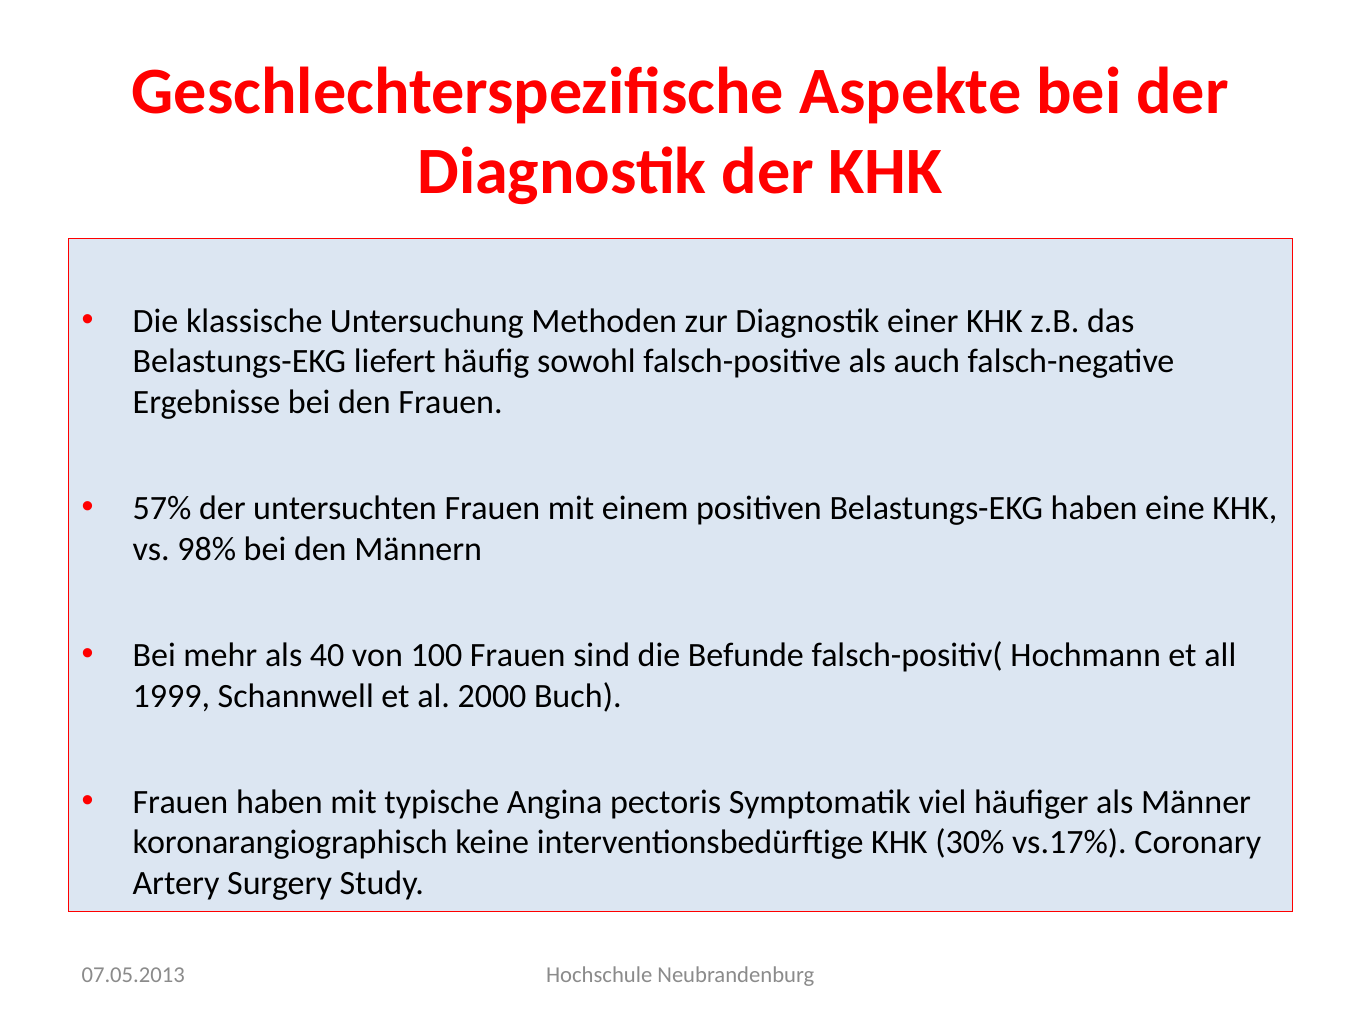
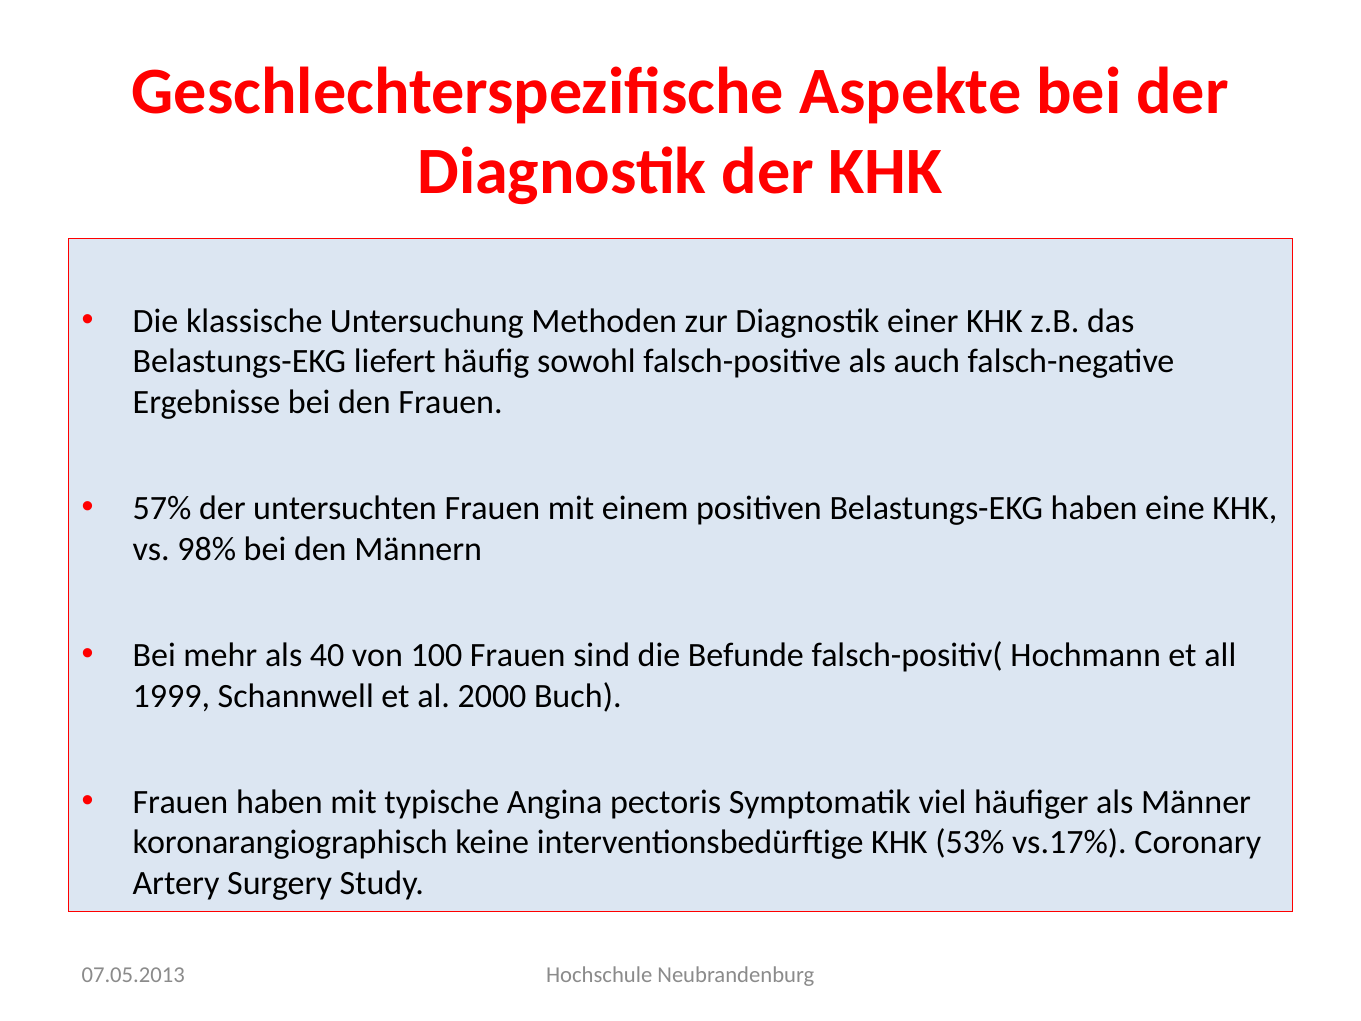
30%: 30% -> 53%
